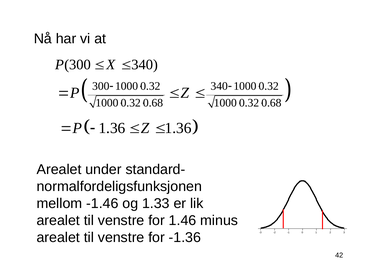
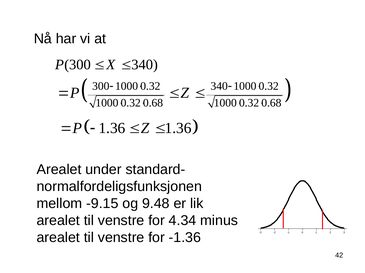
-1.46: -1.46 -> -9.15
1.33: 1.33 -> 9.48
1.46: 1.46 -> 4.34
